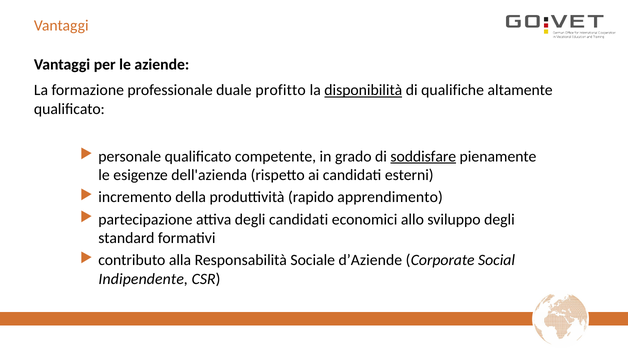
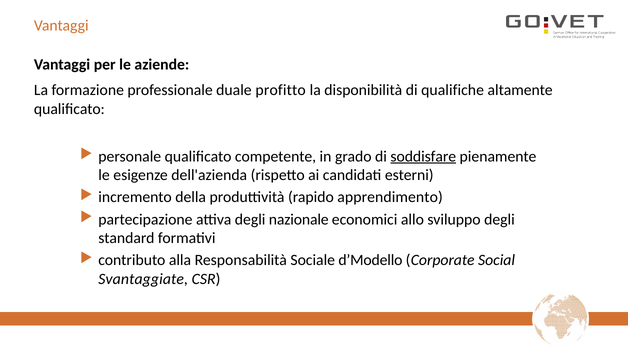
disponibilità underline: present -> none
degli candidati: candidati -> nazionale
d’Aziende: d’Aziende -> d’Modello
Indipendente: Indipendente -> Svantaggiate
